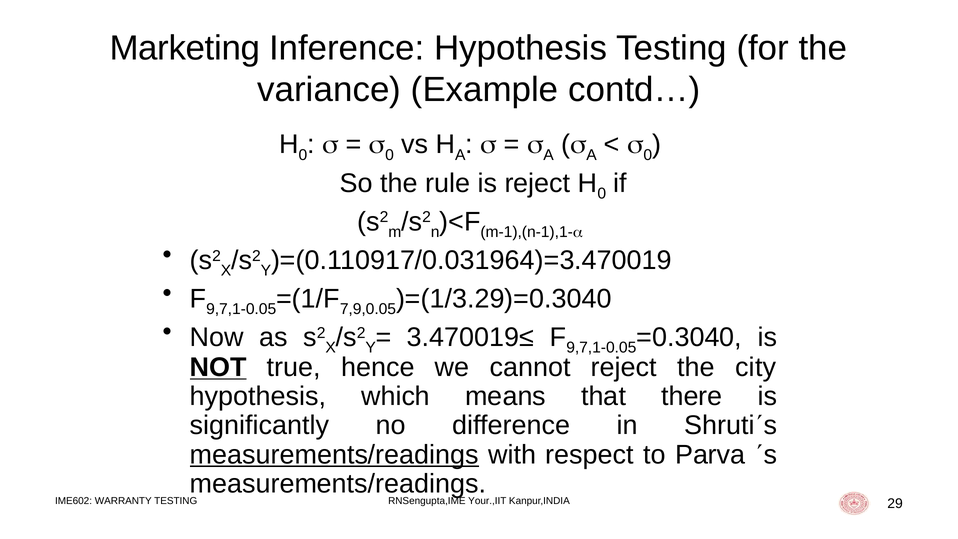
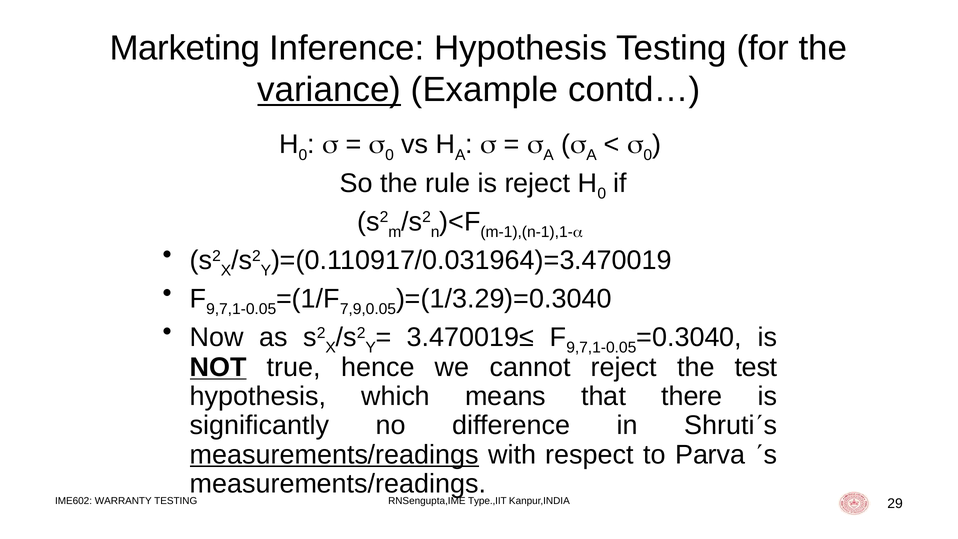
variance underline: none -> present
city: city -> test
Your.,IIT: Your.,IIT -> Type.,IIT
